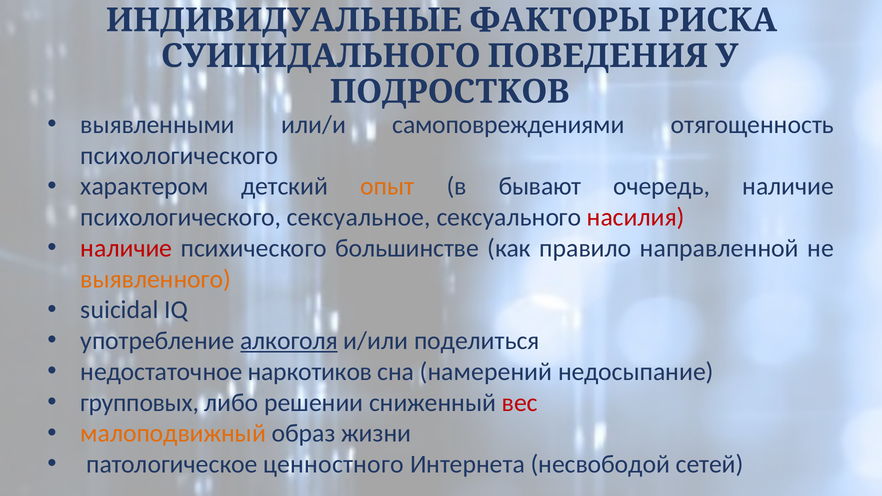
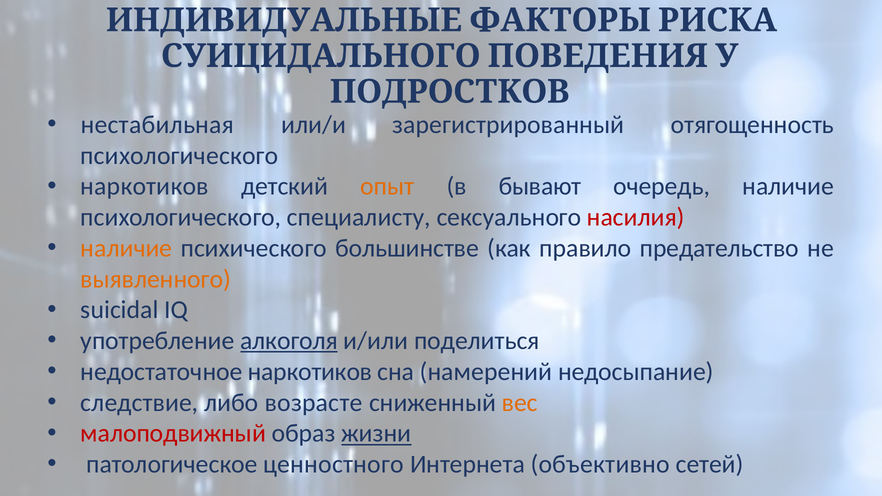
выявленными: выявленными -> нестабильная
самоповреждениями: самоповреждениями -> зарегистрированный
характером at (145, 187): характером -> наркотиков
сексуальное: сексуальное -> специалисту
наличие at (126, 248) colour: red -> orange
направленной: направленной -> предательство
групповых: групповых -> следствие
решении: решении -> возрасте
вес colour: red -> orange
малоподвижный colour: orange -> red
жизни underline: none -> present
несвободой: несвободой -> объективно
